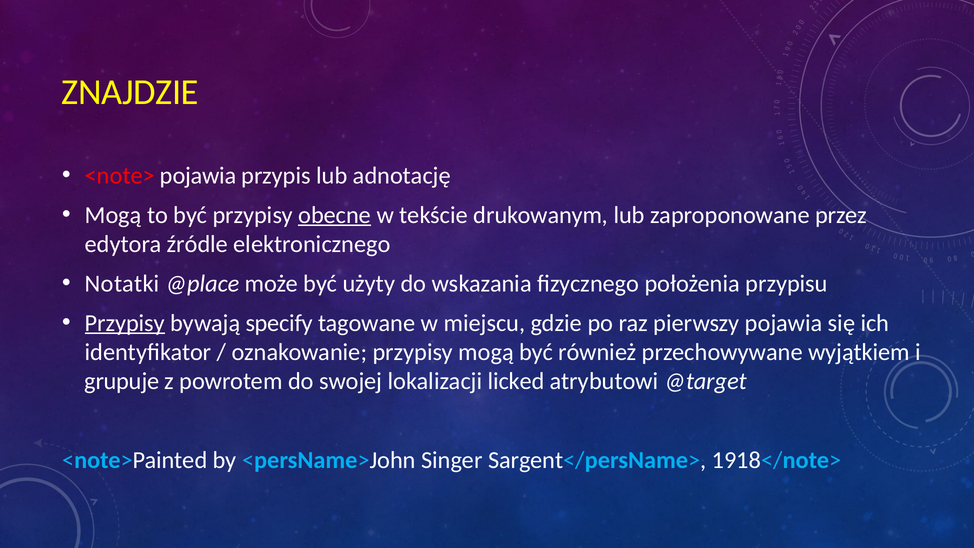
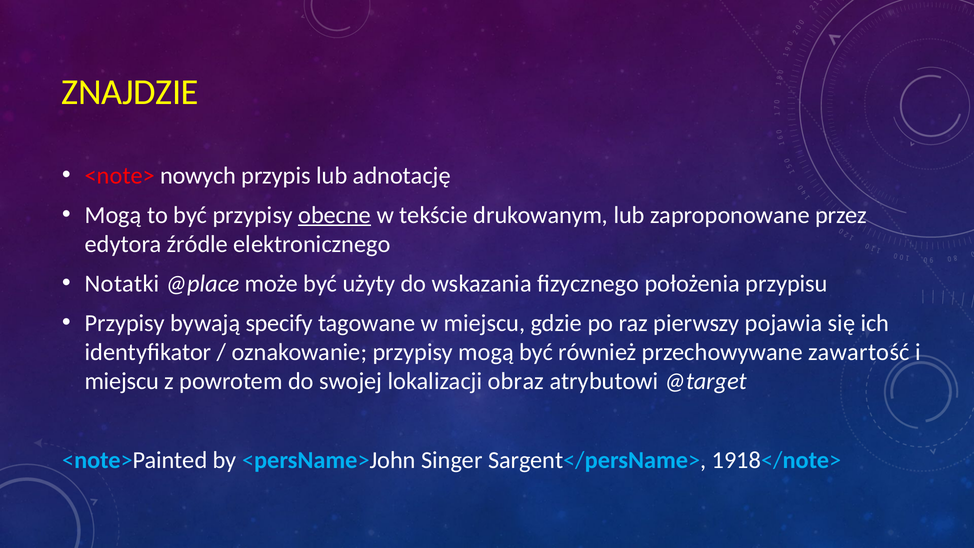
<note> pojawia: pojawia -> nowych
Przypisy at (125, 323) underline: present -> none
wyjątkiem: wyjątkiem -> zawartość
grupuje at (122, 381): grupuje -> miejscu
licked: licked -> obraz
